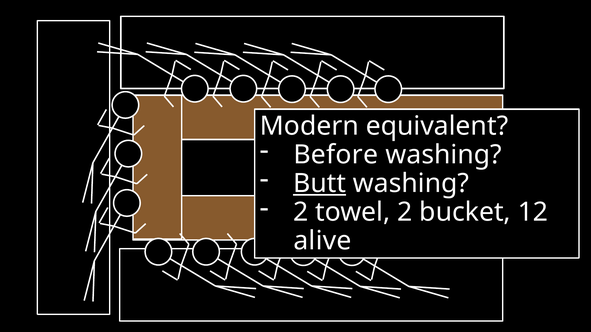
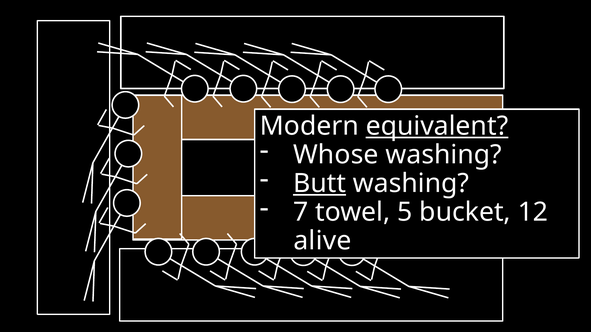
equivalent underline: none -> present
Before: Before -> Whose
2 at (301, 212): 2 -> 7
towel 2: 2 -> 5
